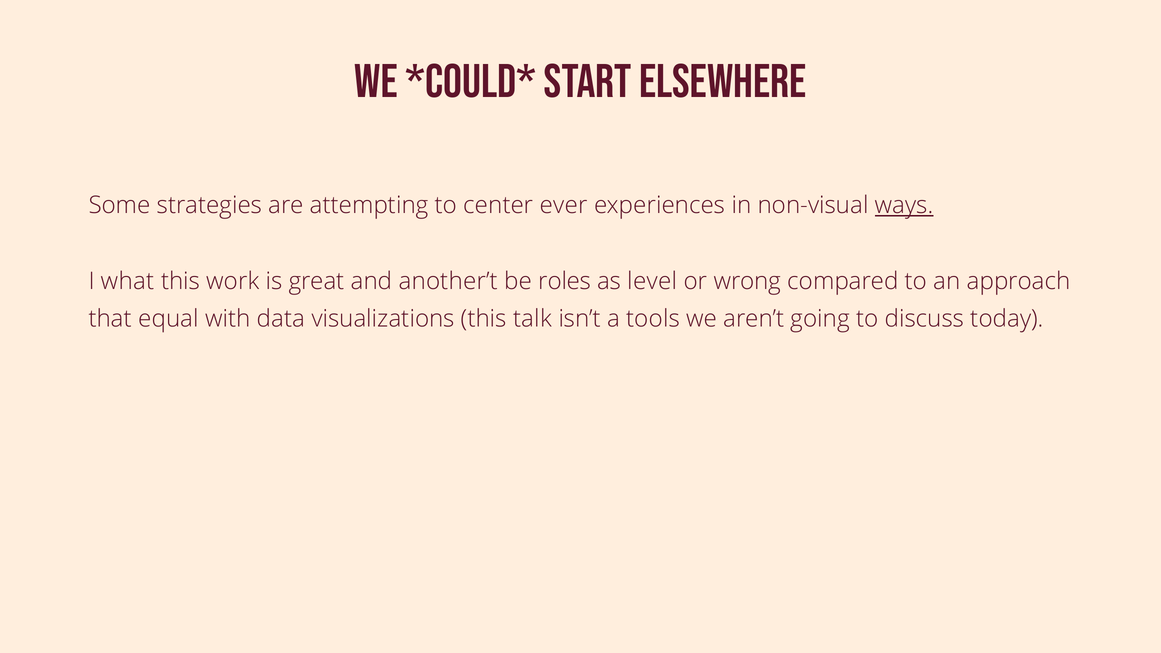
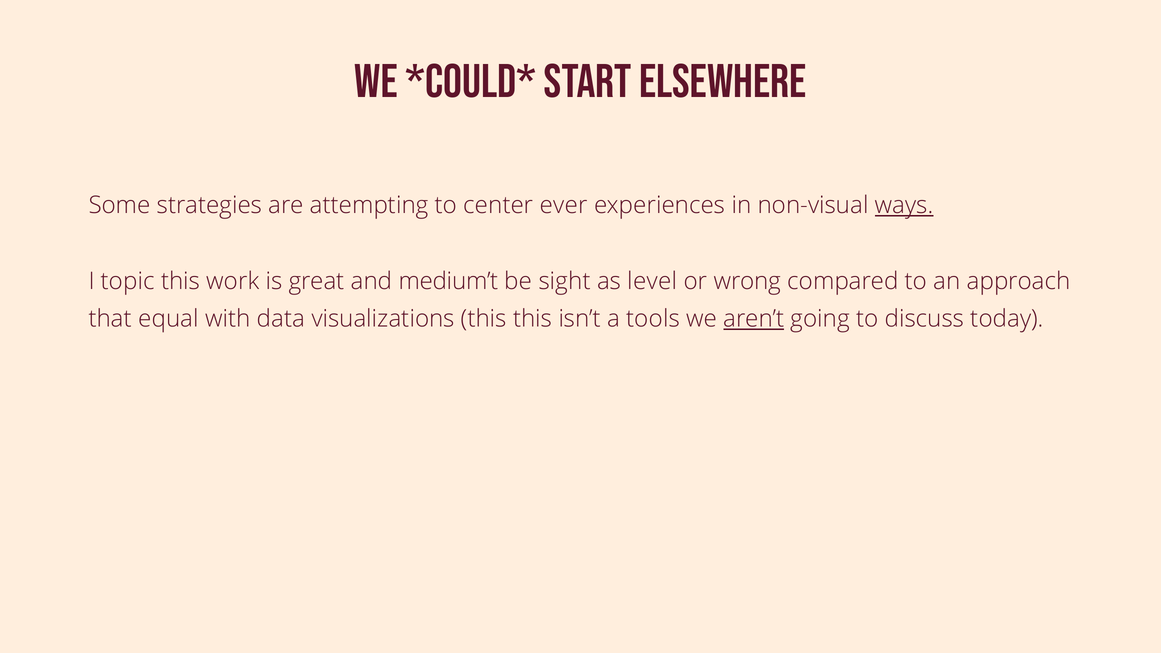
what: what -> topic
another’t: another’t -> medium’t
roles: roles -> sight
this talk: talk -> this
aren’t underline: none -> present
